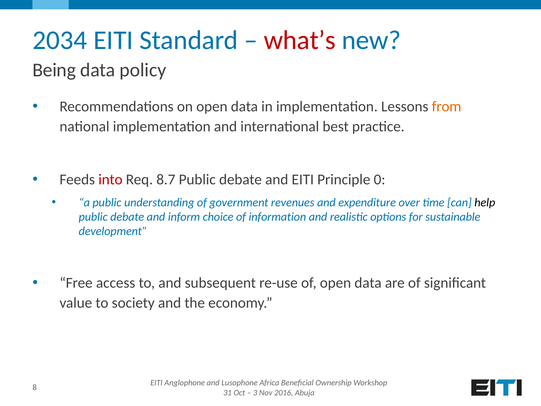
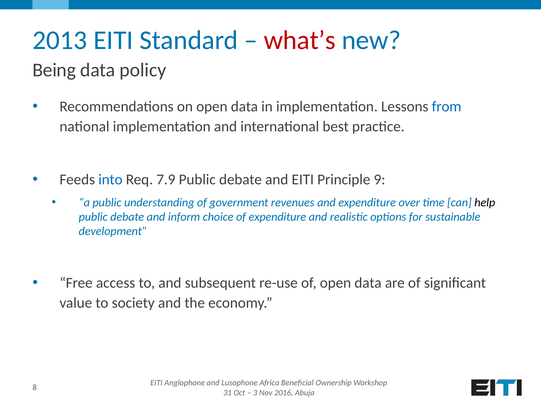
2034: 2034 -> 2013
from colour: orange -> blue
into colour: red -> blue
8.7: 8.7 -> 7.9
0: 0 -> 9
of information: information -> expenditure
